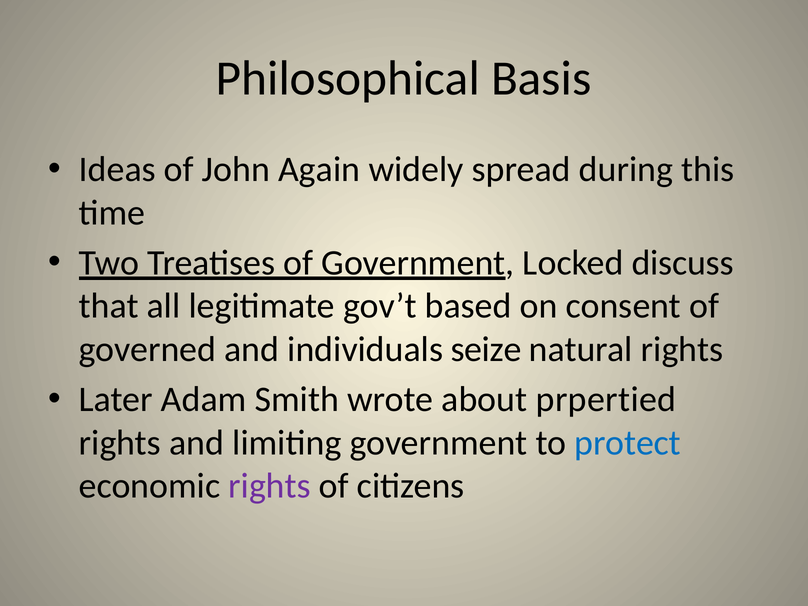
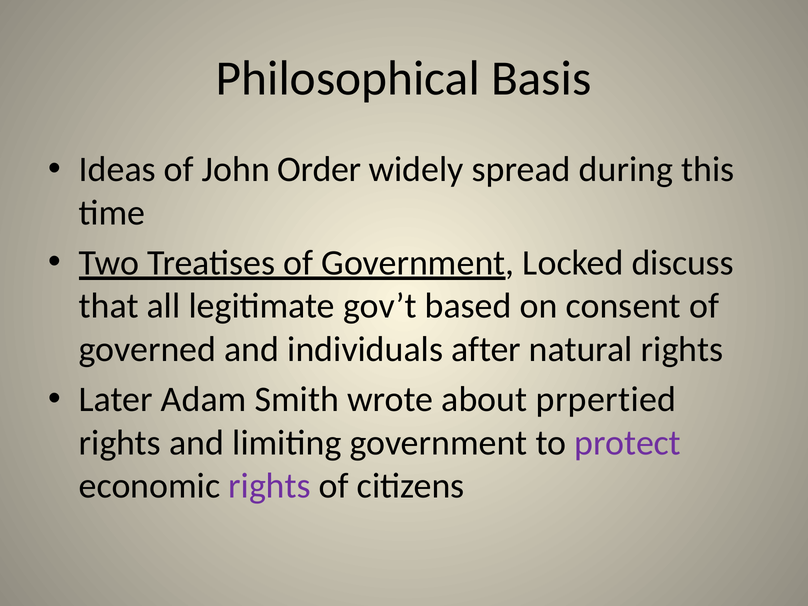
Again: Again -> Order
seize: seize -> after
protect colour: blue -> purple
